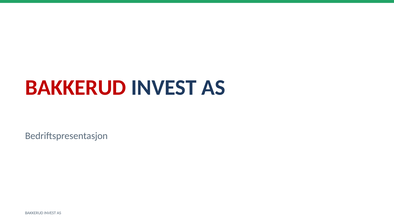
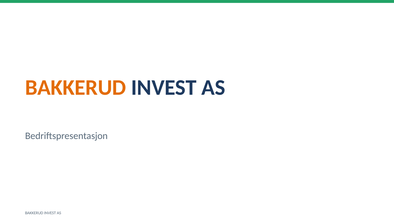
BAKKERUD at (76, 87) colour: red -> orange
